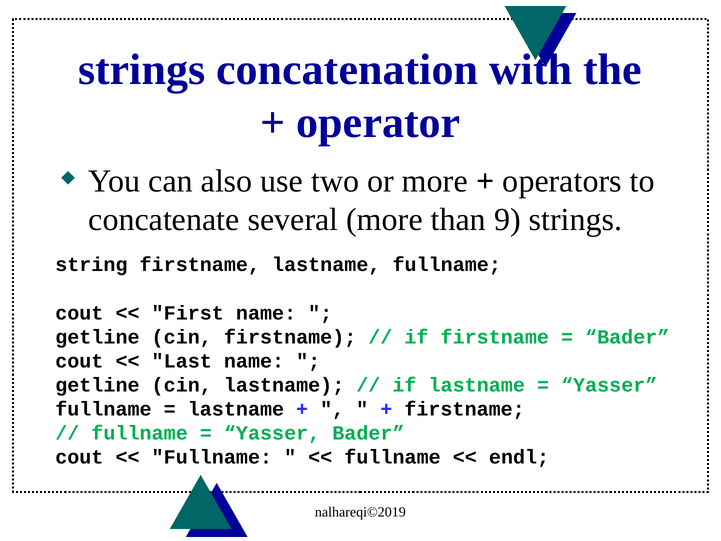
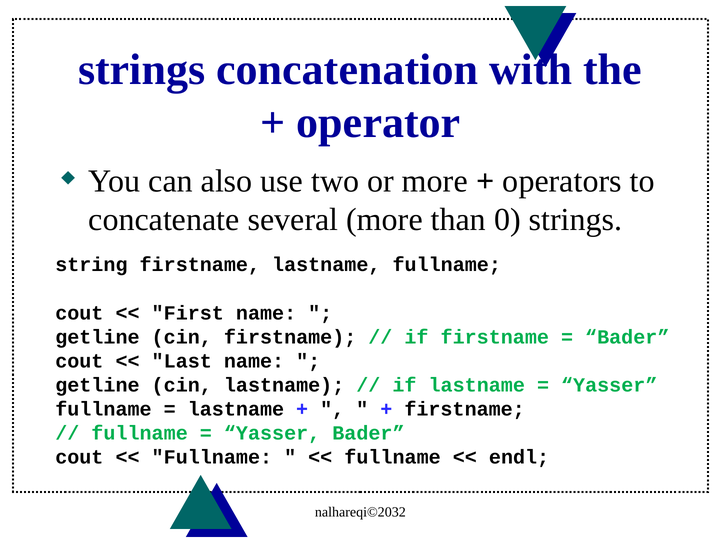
9: 9 -> 0
nalhareqi©2019: nalhareqi©2019 -> nalhareqi©2032
